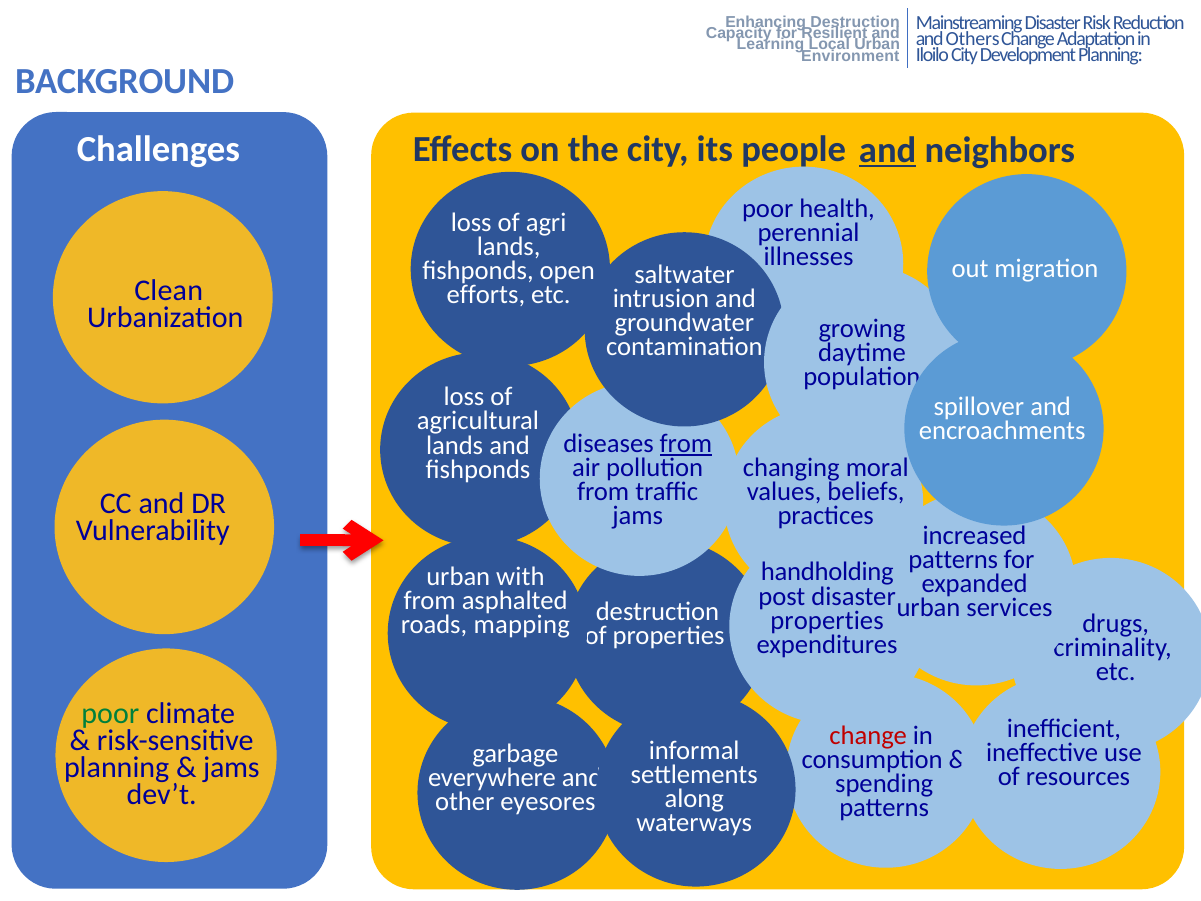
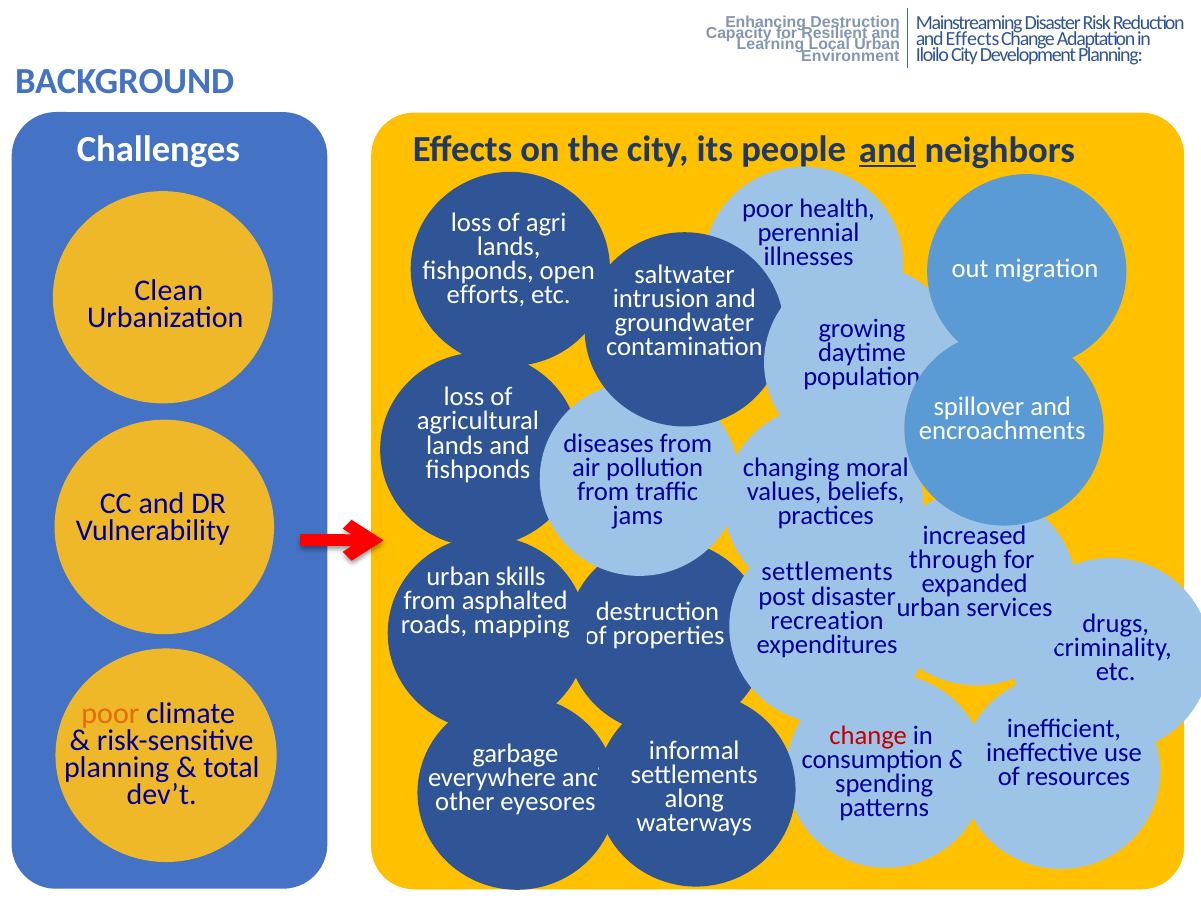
and Others: Others -> Effects
from at (686, 444) underline: present -> none
patterns at (953, 560): patterns -> through
handholding at (827, 572): handholding -> settlements
with: with -> skills
properties at (827, 620): properties -> recreation
poor at (110, 713) colour: green -> orange
jams at (231, 768): jams -> total
